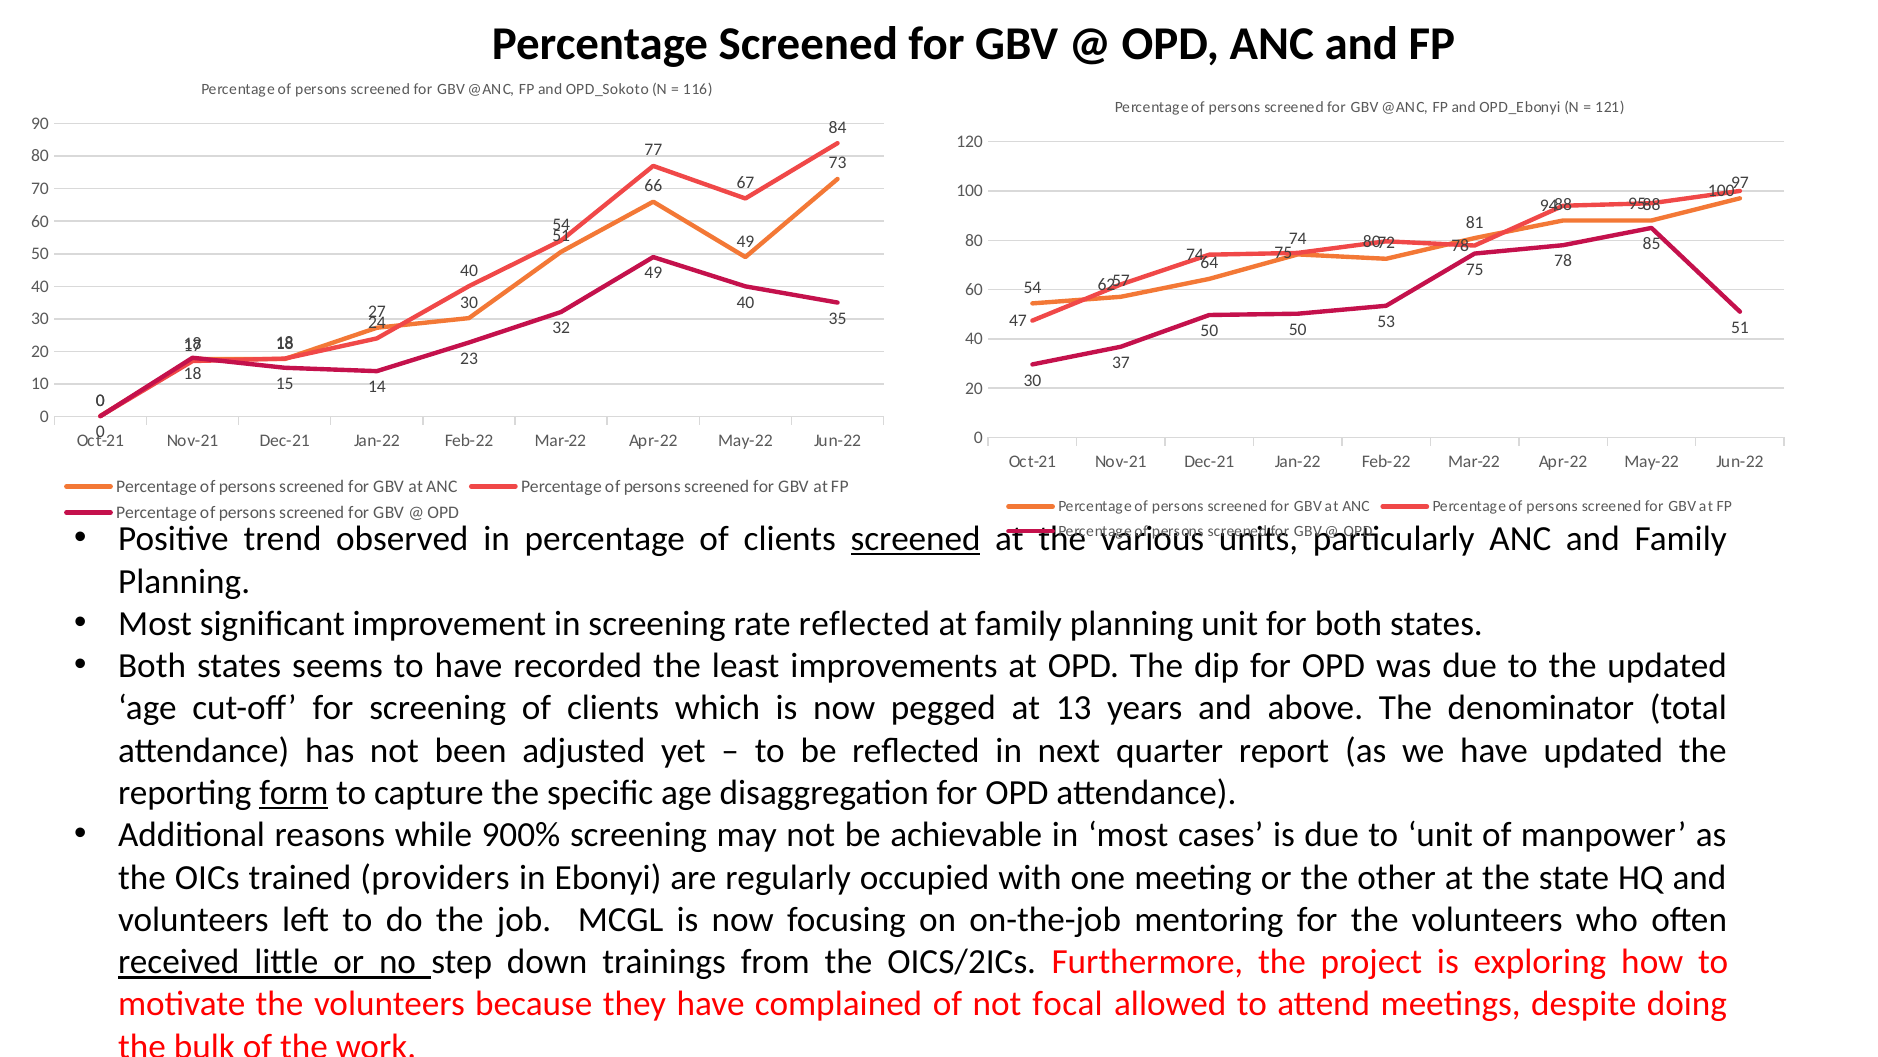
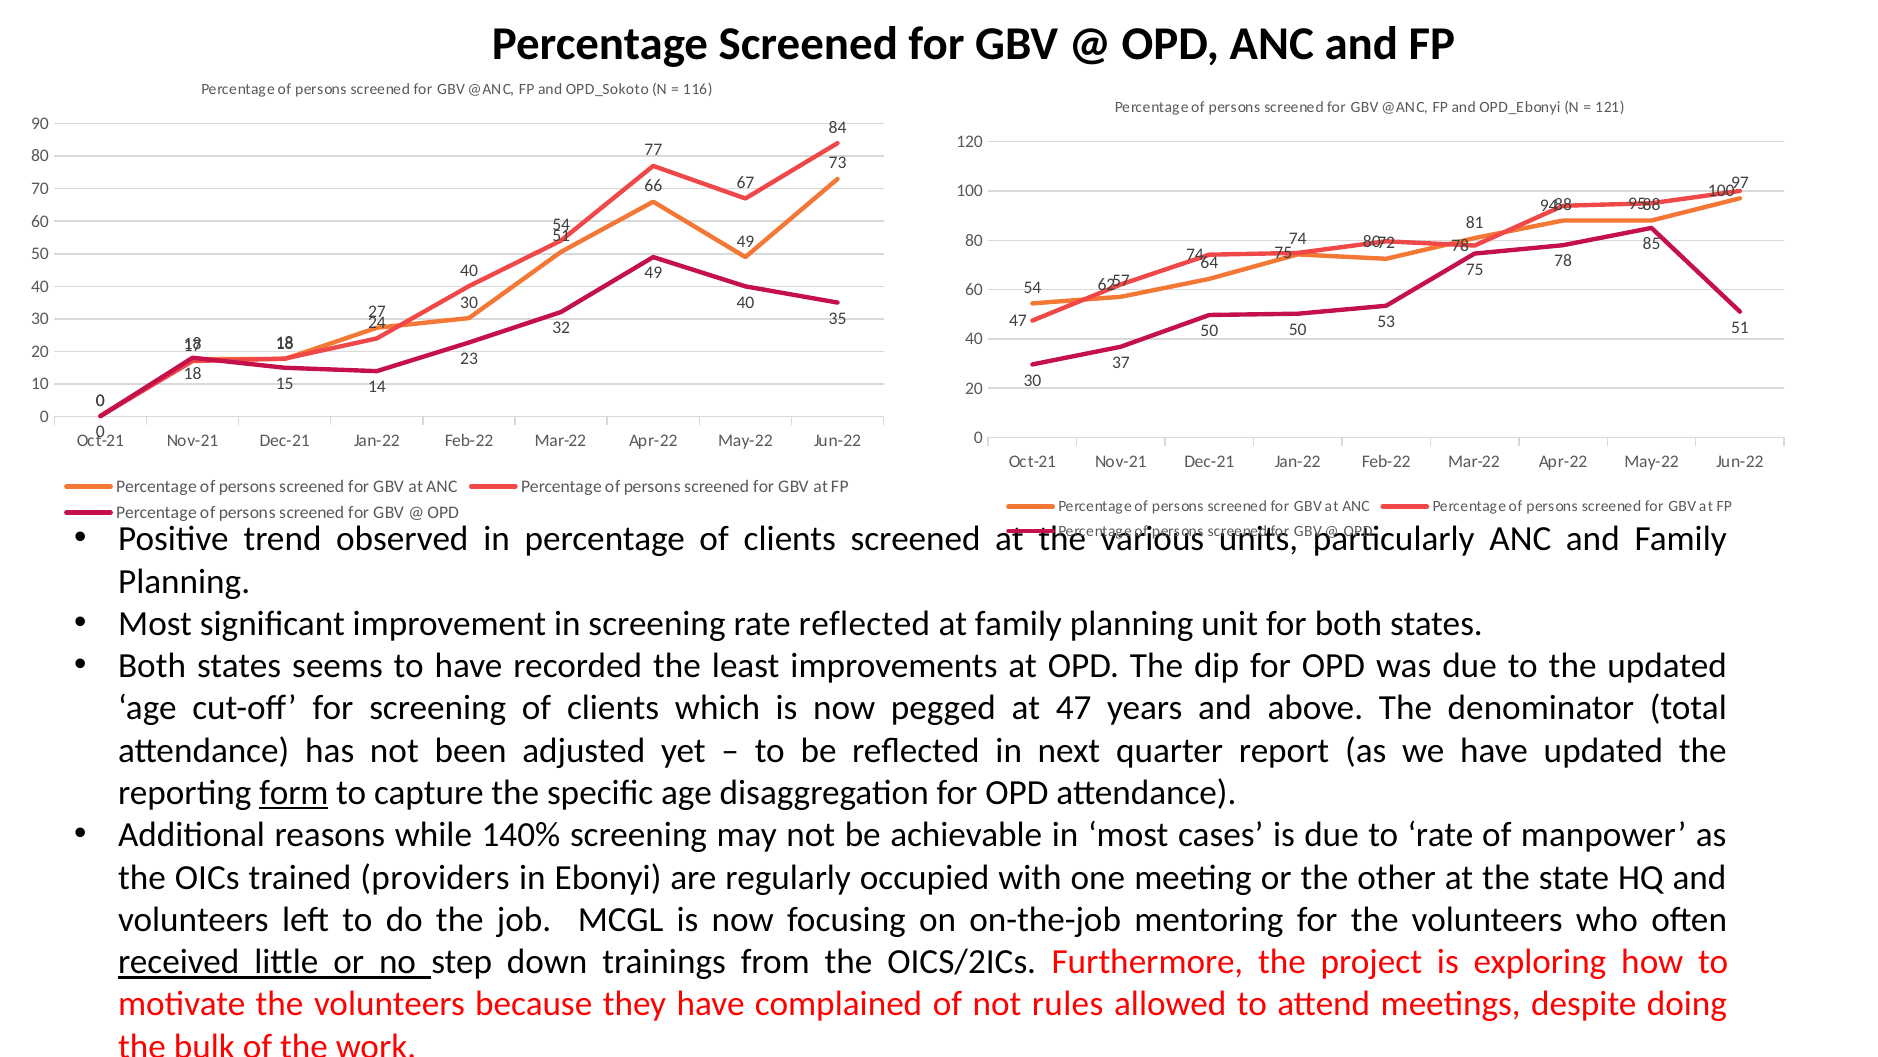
screened at (916, 539) underline: present -> none
at 13: 13 -> 47
900%: 900% -> 140%
to unit: unit -> rate
focal: focal -> rules
